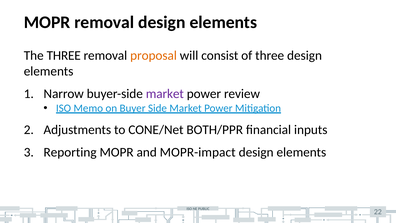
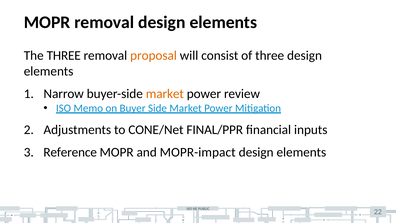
market at (165, 94) colour: purple -> orange
BOTH/PPR: BOTH/PPR -> FINAL/PPR
Reporting: Reporting -> Reference
